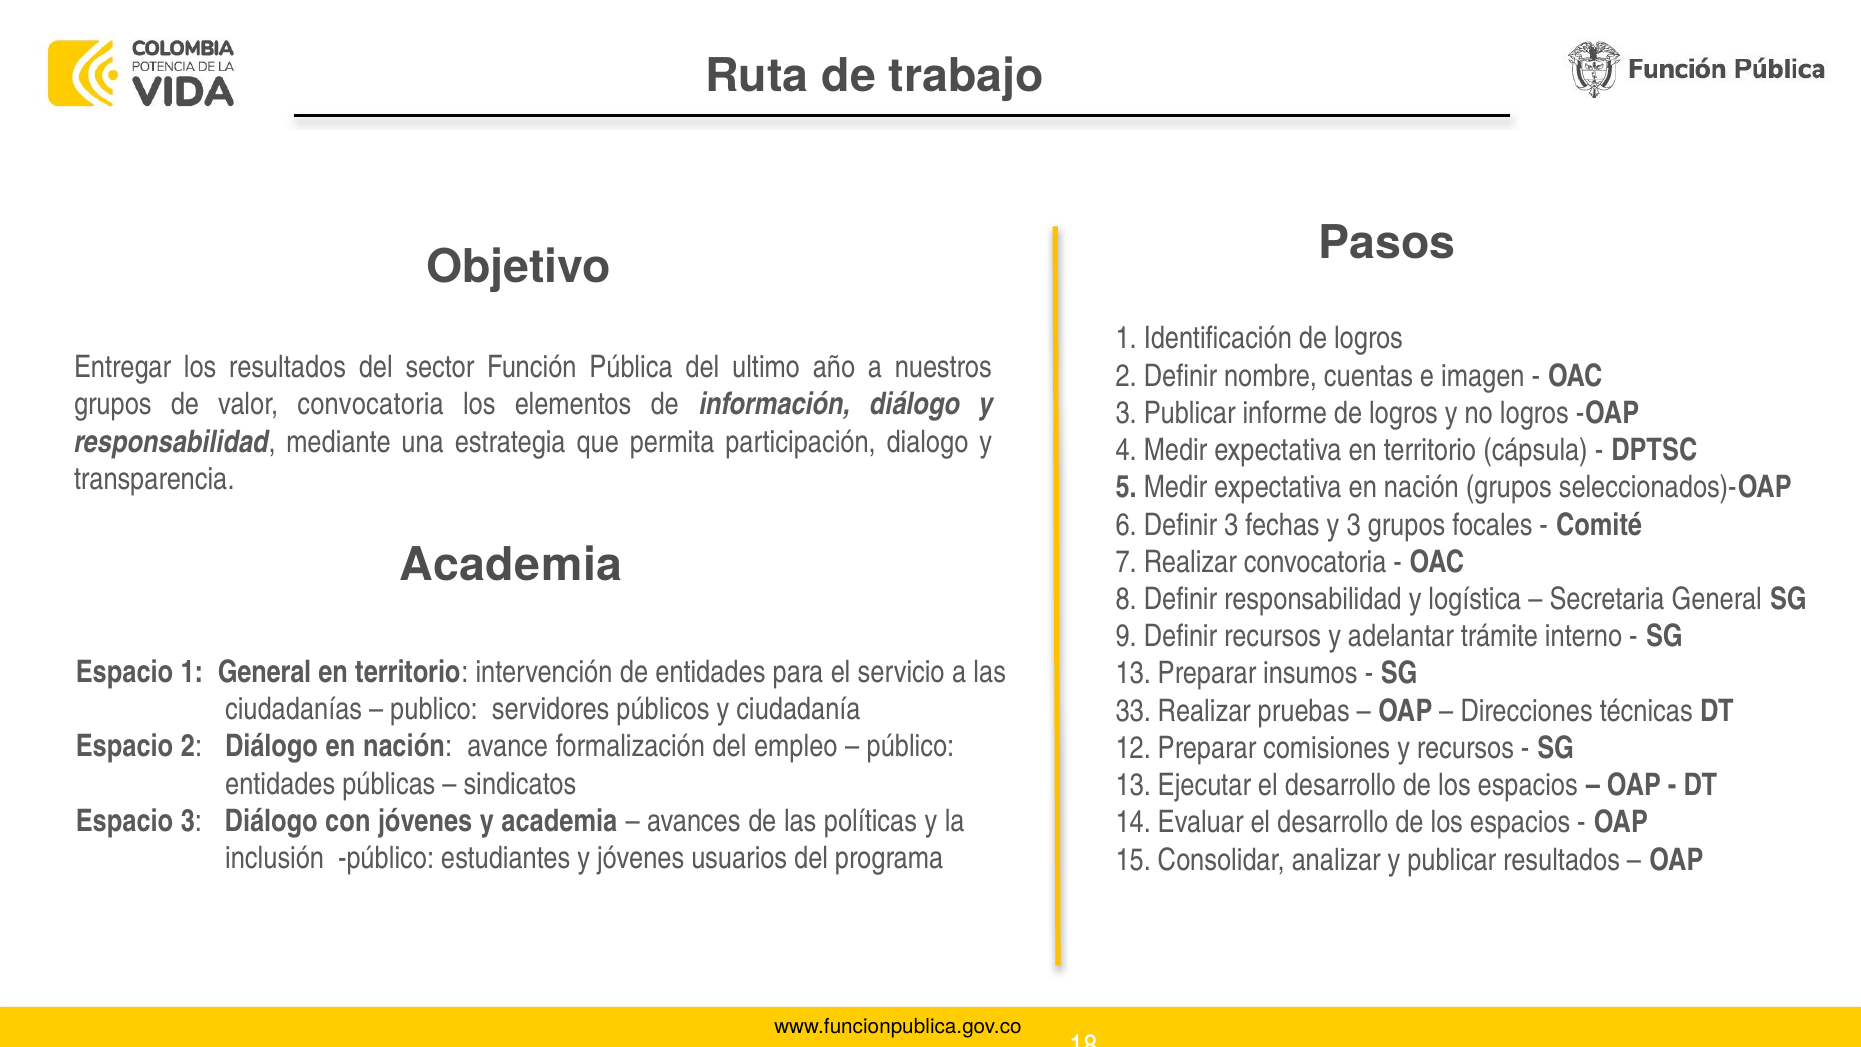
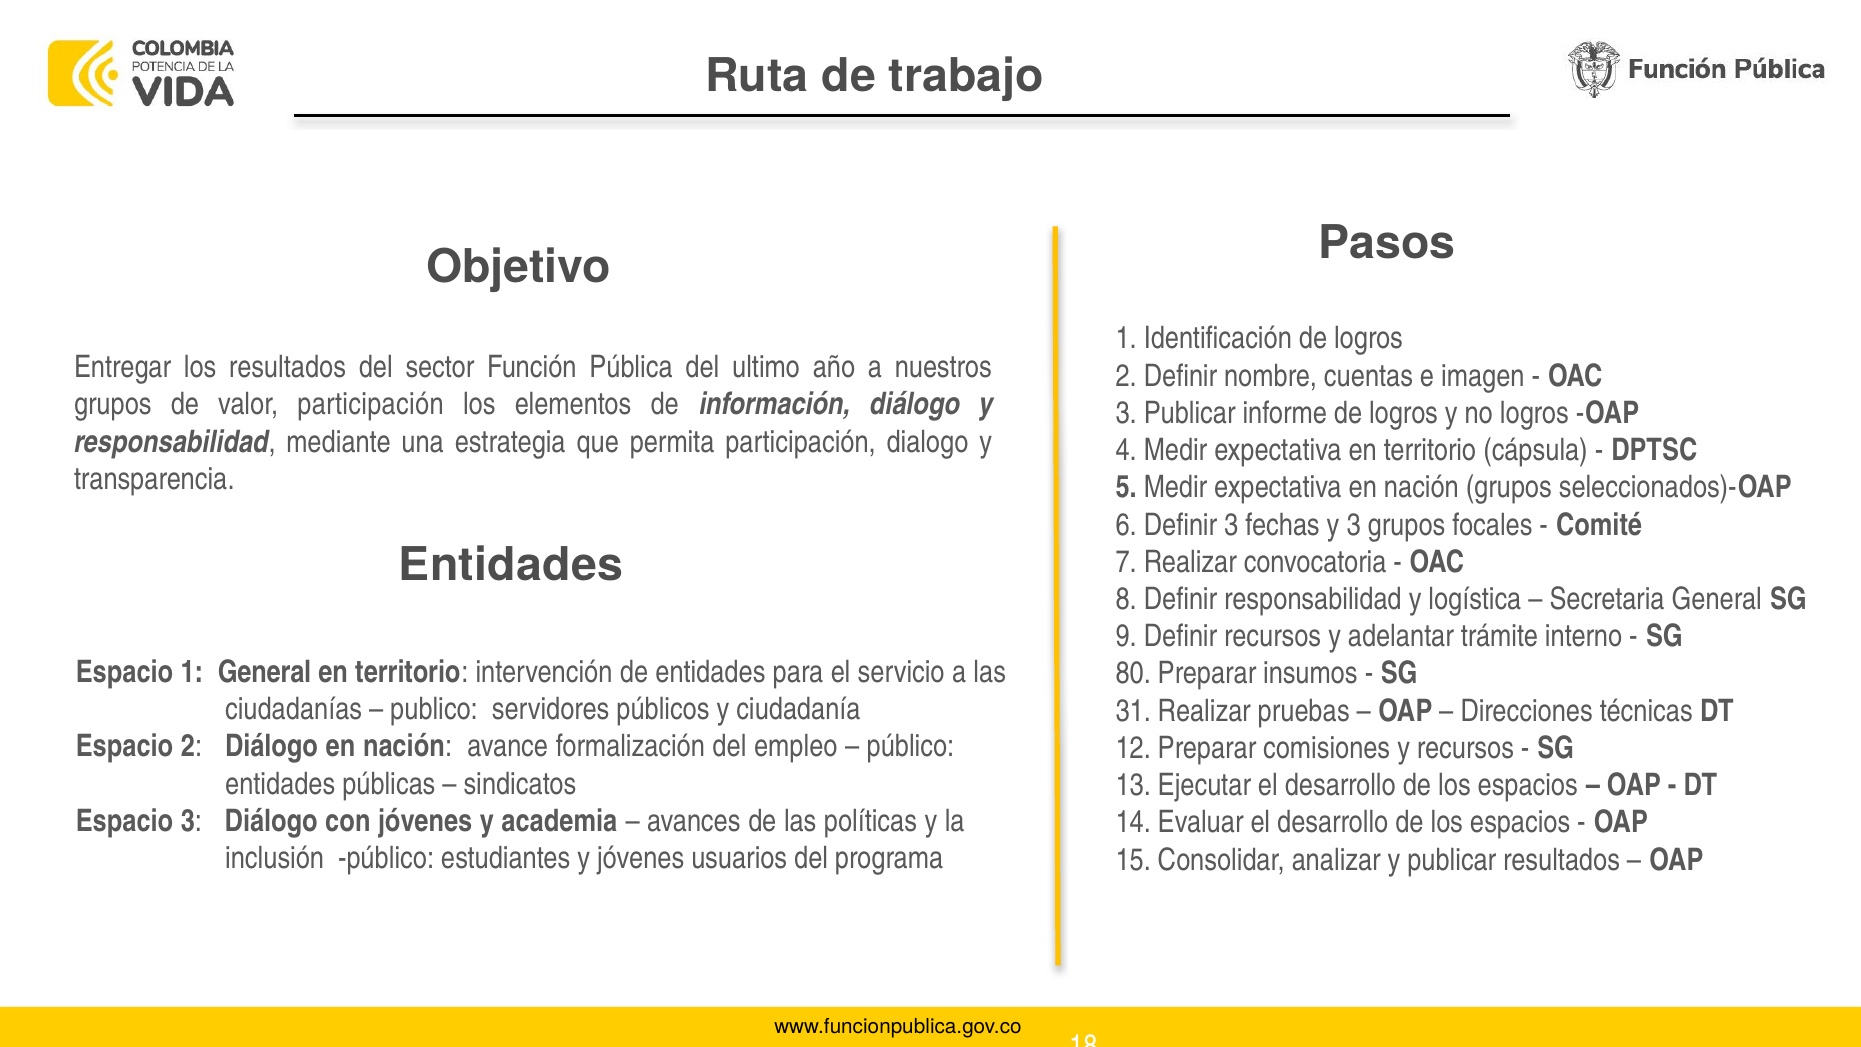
valor convocatoria: convocatoria -> participación
Academia at (511, 565): Academia -> Entidades
10 13: 13 -> 80
33: 33 -> 31
